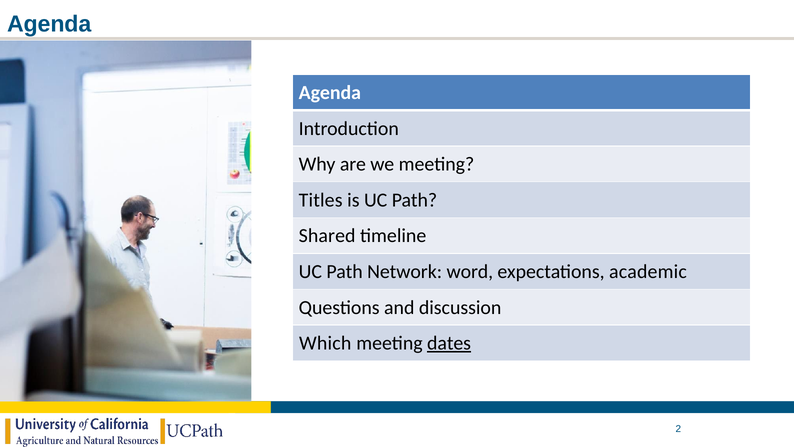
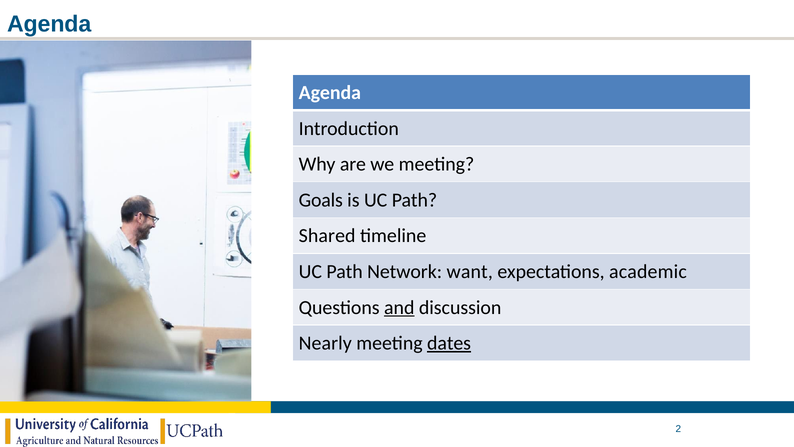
Titles: Titles -> Goals
word: word -> want
and underline: none -> present
Which: Which -> Nearly
